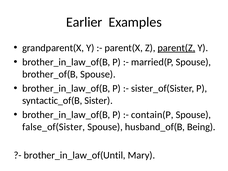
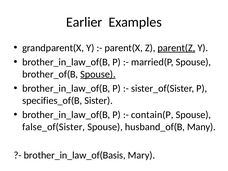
Spouse at (98, 74) underline: none -> present
syntactic_of(B: syntactic_of(B -> specifies_of(B
Being: Being -> Many
brother_in_law_of(Until: brother_in_law_of(Until -> brother_in_law_of(Basis
